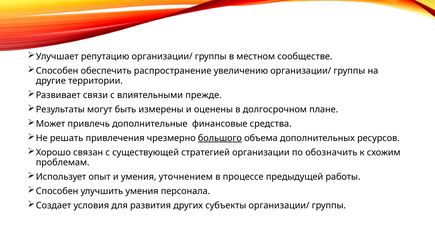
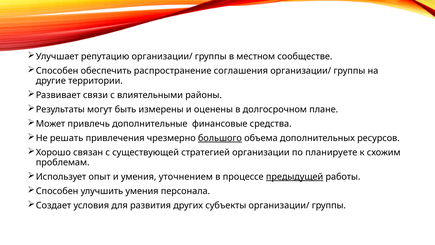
увеличению: увеличению -> соглашения
прежде: прежде -> районы
обозначить: обозначить -> планируете
предыдущей underline: none -> present
